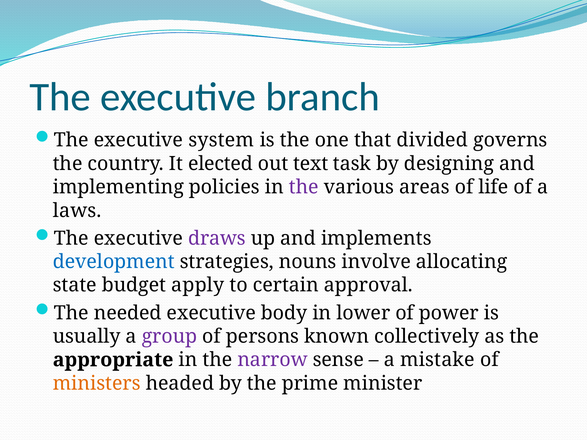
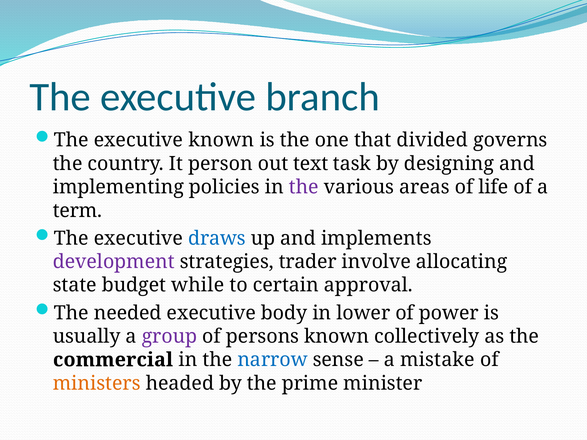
executive system: system -> known
elected: elected -> person
laws: laws -> term
draws colour: purple -> blue
development colour: blue -> purple
nouns: nouns -> trader
apply: apply -> while
appropriate: appropriate -> commercial
narrow colour: purple -> blue
